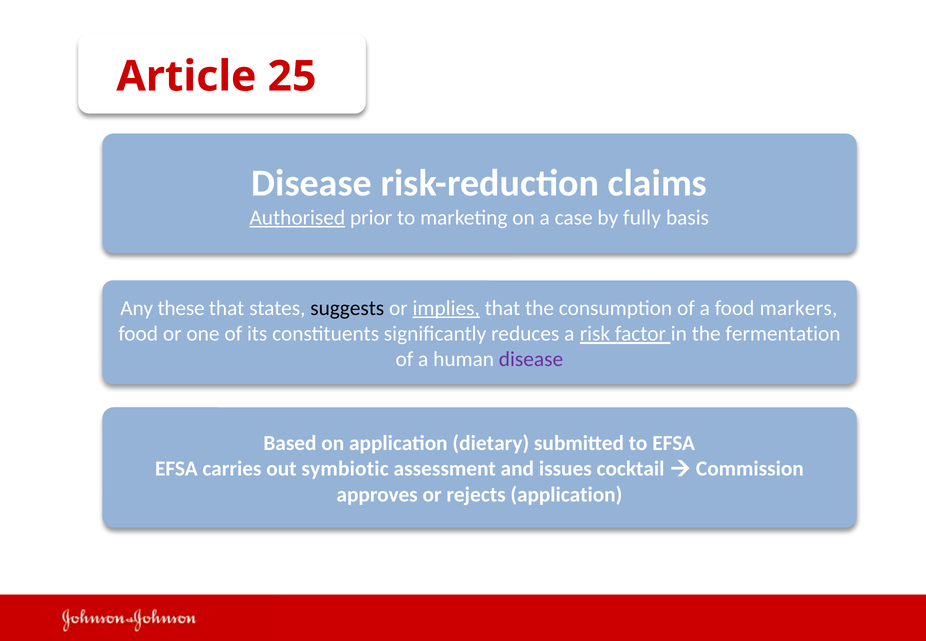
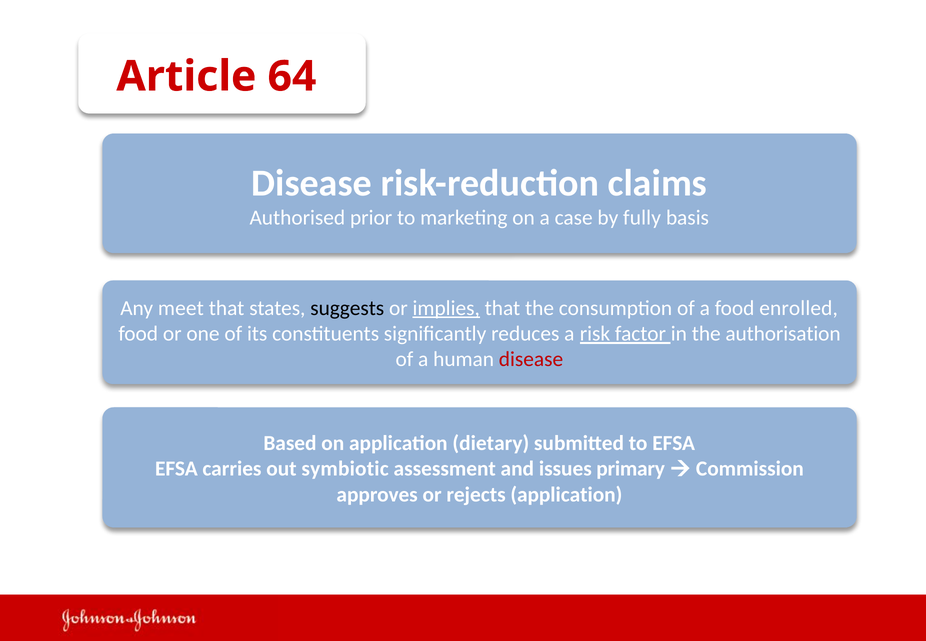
25: 25 -> 64
Authorised underline: present -> none
these: these -> meet
markers: markers -> enrolled
fermentation: fermentation -> authorisation
disease at (531, 359) colour: purple -> red
cocktail: cocktail -> primary
